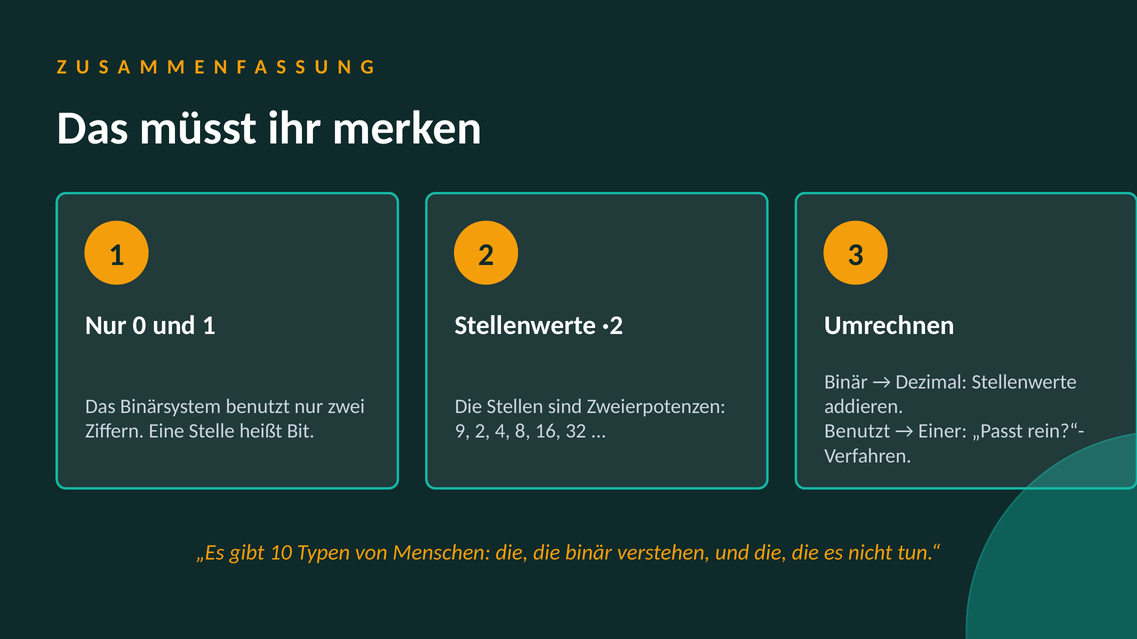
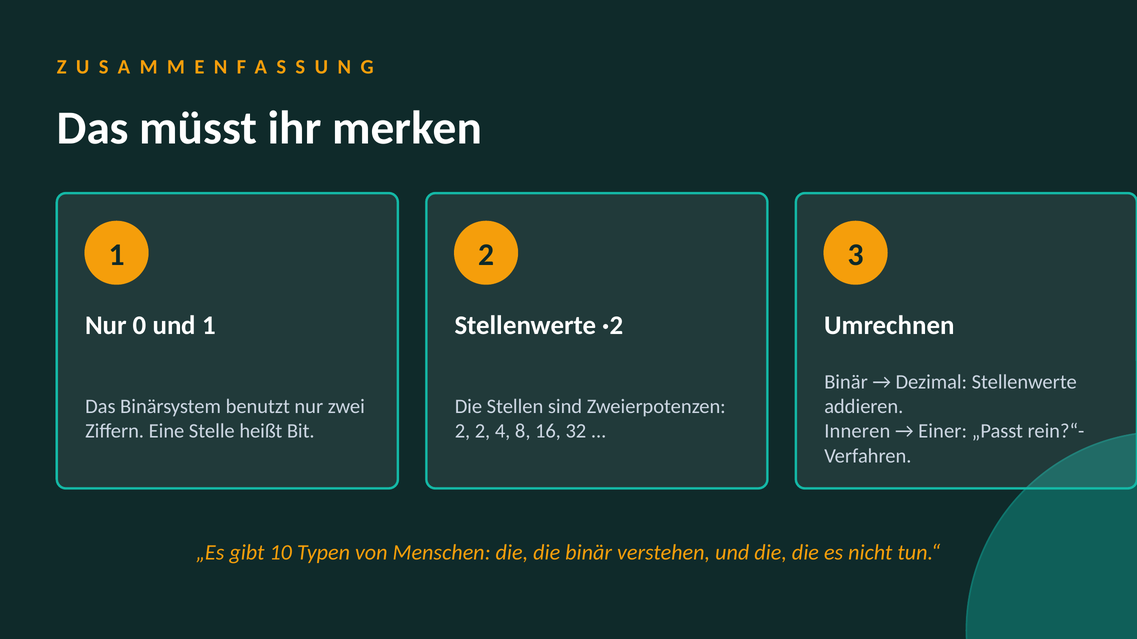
9 at (462, 432): 9 -> 2
Benutzt at (857, 432): Benutzt -> Inneren
